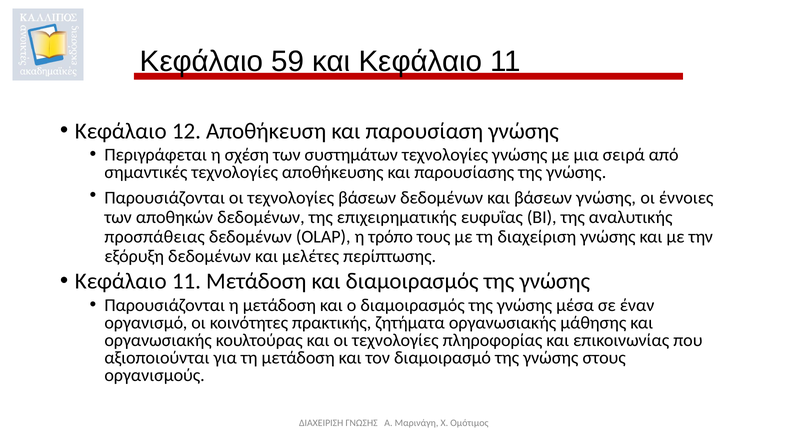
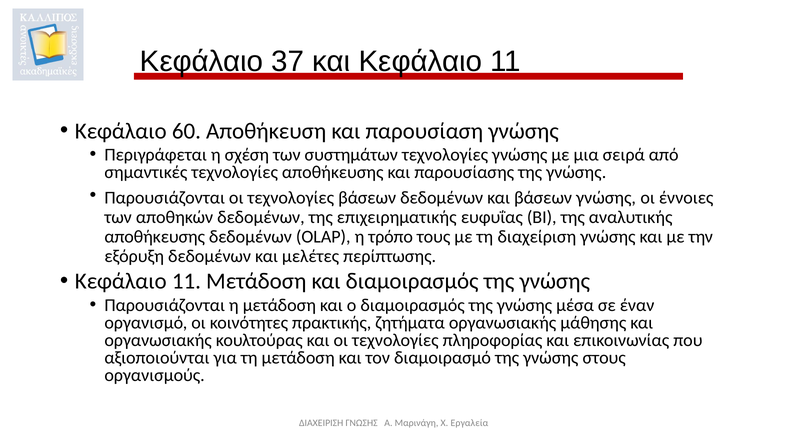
59: 59 -> 37
12: 12 -> 60
προσπάθειας at (155, 237): προσπάθειας -> αποθήκευσης
Ομότιμος: Ομότιμος -> Εργαλεία
